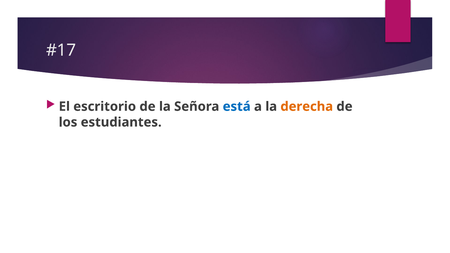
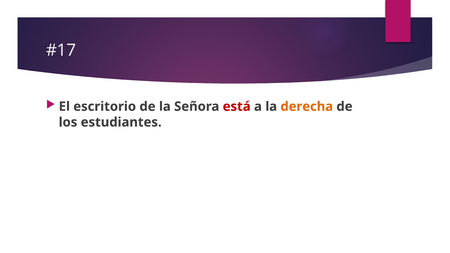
está colour: blue -> red
